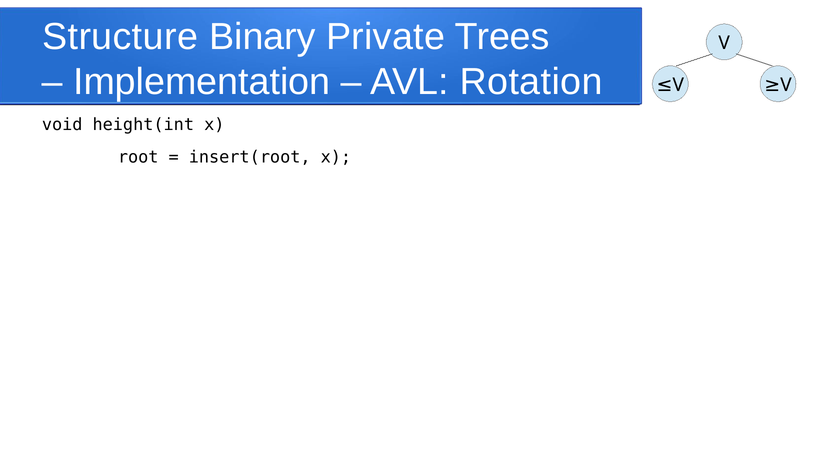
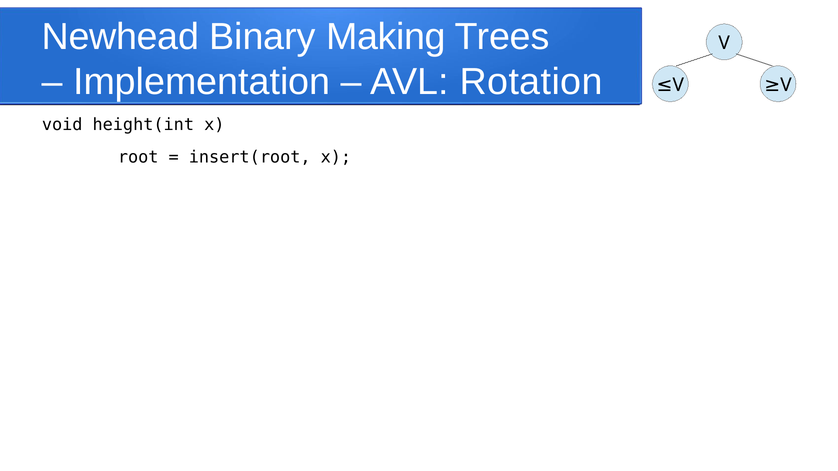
Structure: Structure -> Newhead
Private: Private -> Making
